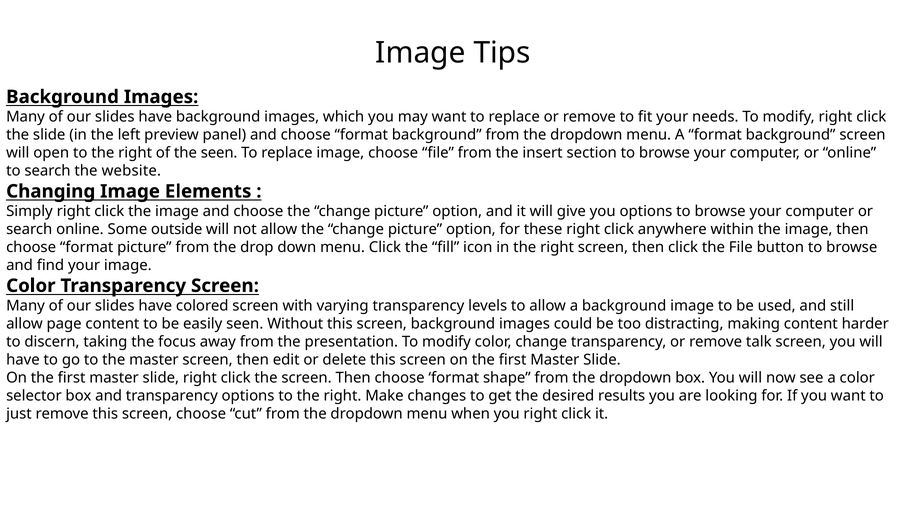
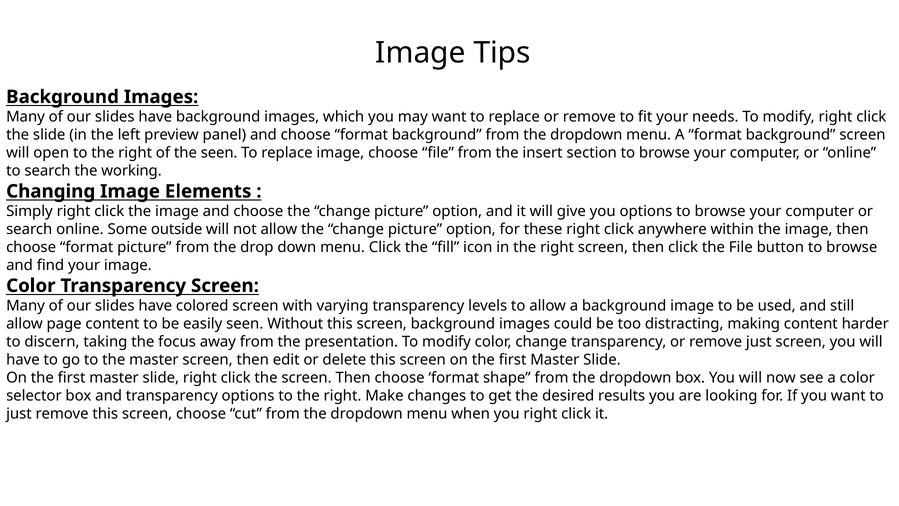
website: website -> working
remove talk: talk -> just
